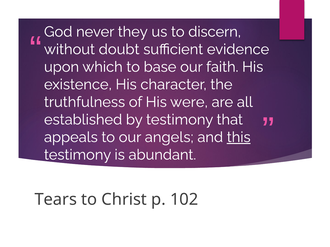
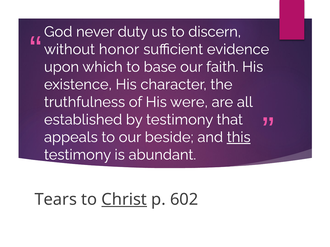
they: they -> duty
doubt: doubt -> honor
angels: angels -> beside
Christ underline: none -> present
102: 102 -> 602
